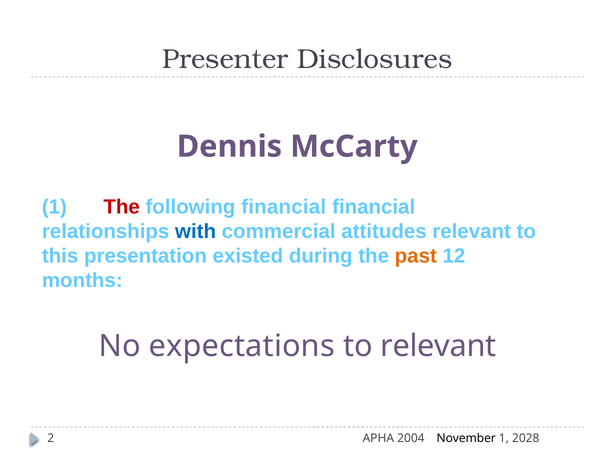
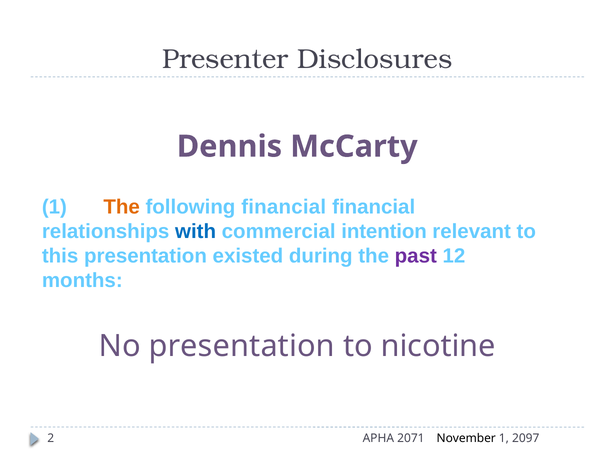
The at (122, 207) colour: red -> orange
attitudes: attitudes -> intention
past colour: orange -> purple
No expectations: expectations -> presentation
to relevant: relevant -> nicotine
2004: 2004 -> 2071
2028: 2028 -> 2097
